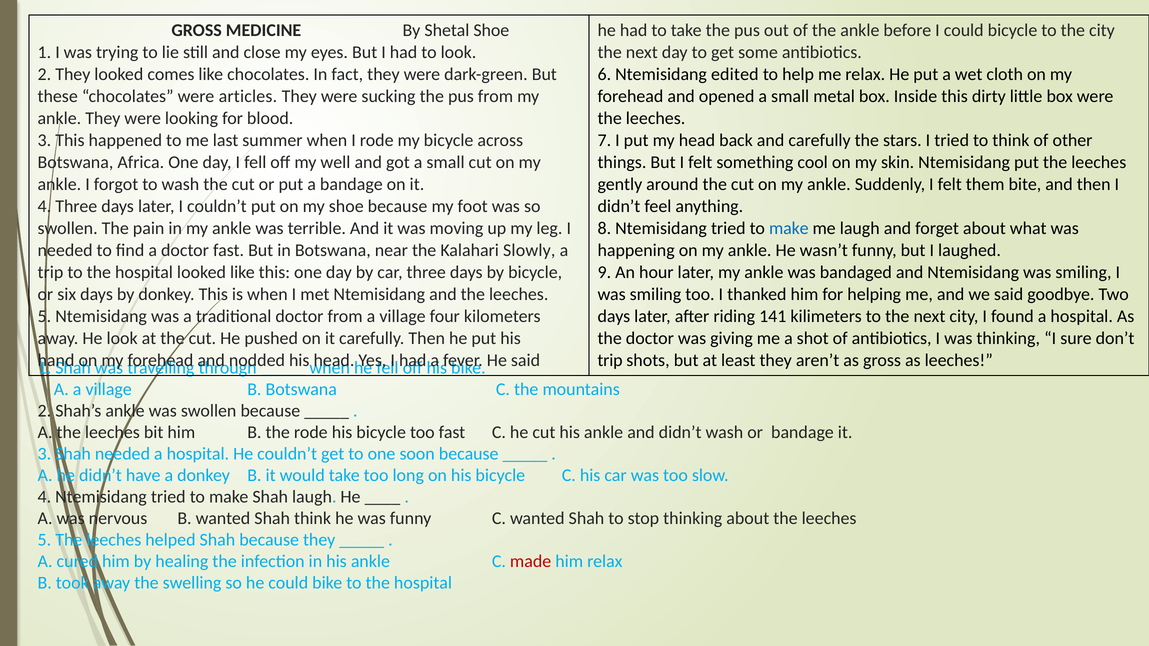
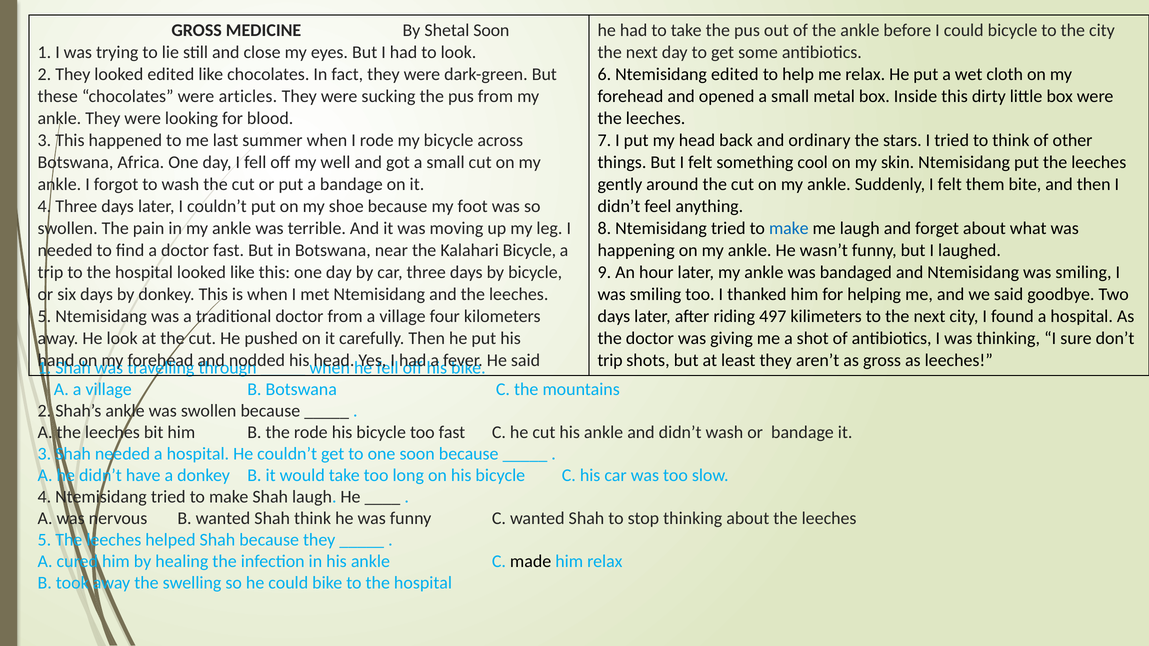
Shetal Shoe: Shoe -> Soon
looked comes: comes -> edited
and carefully: carefully -> ordinary
Kalahari Slowly: Slowly -> Bicycle
141: 141 -> 497
made colour: red -> black
